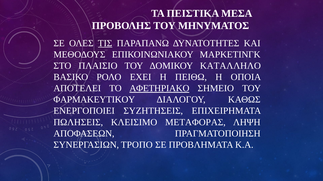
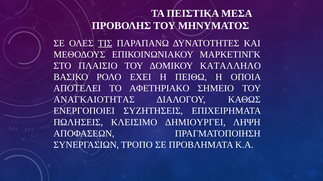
ΑΦΕΤΗΡΙΑΚΟ underline: present -> none
ΦΑΡΜΑΚΕΥΤΙΚΟΥ: ΦΑΡΜΑΚΕΥΤΙΚΟΥ -> ΑΝΑΓΚΑΙΟΤΗΤΑΣ
ΜΕΤΑΦΟΡΑΣ: ΜΕΤΑΦΟΡΑΣ -> ΔΗΜΙΟΥΡΓΕΙ
